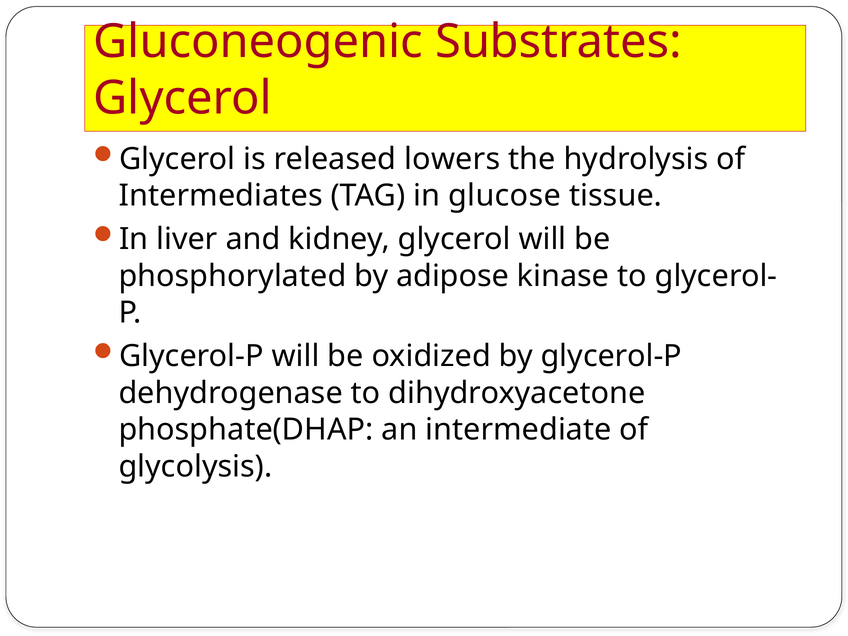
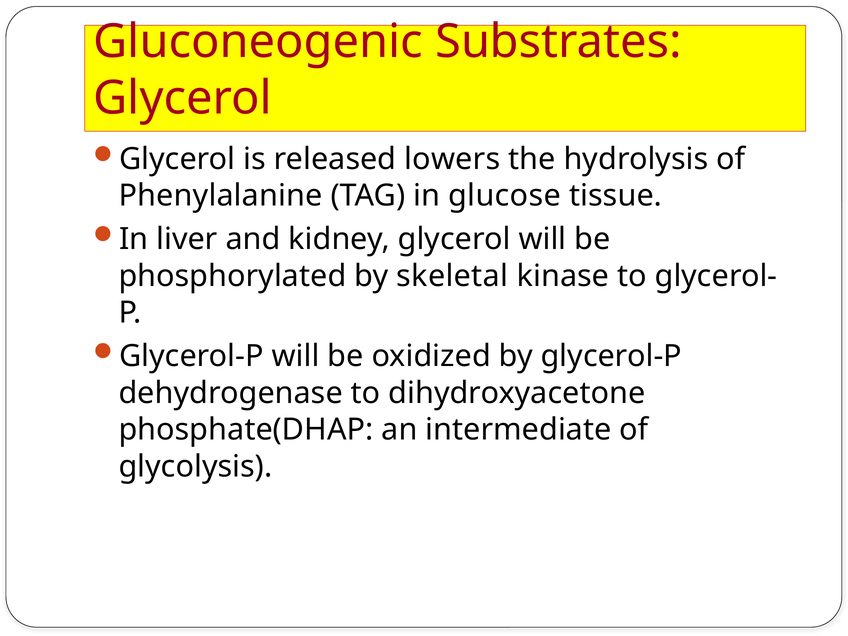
Intermediates: Intermediates -> Phenylalanine
adipose: adipose -> skeletal
